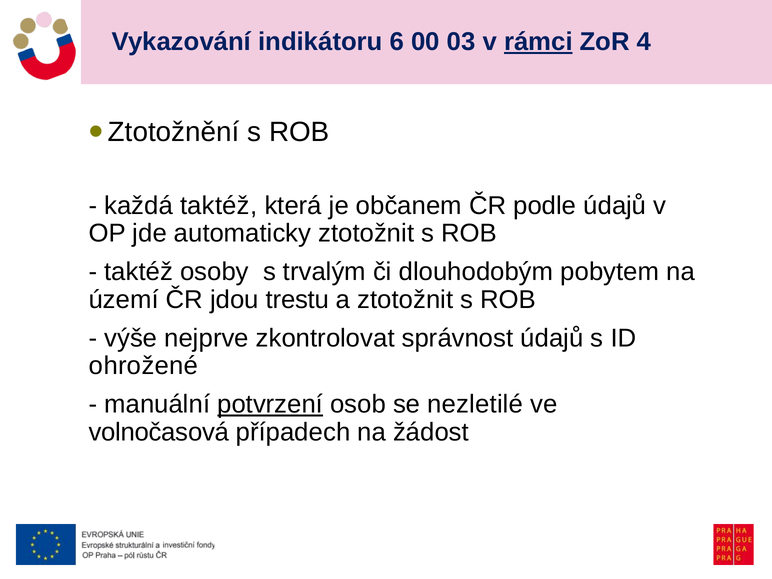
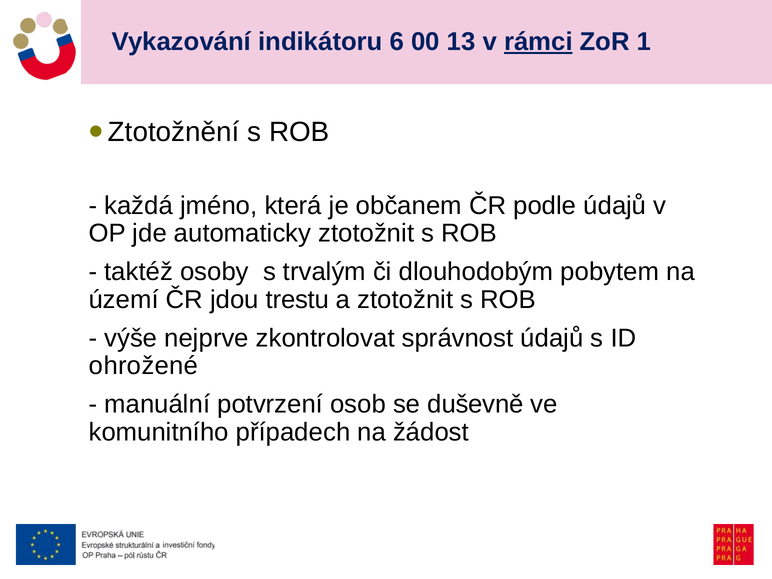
03: 03 -> 13
4: 4 -> 1
každá taktéž: taktéž -> jméno
potvrzení underline: present -> none
nezletilé: nezletilé -> duševně
volnočasová: volnočasová -> komunitního
